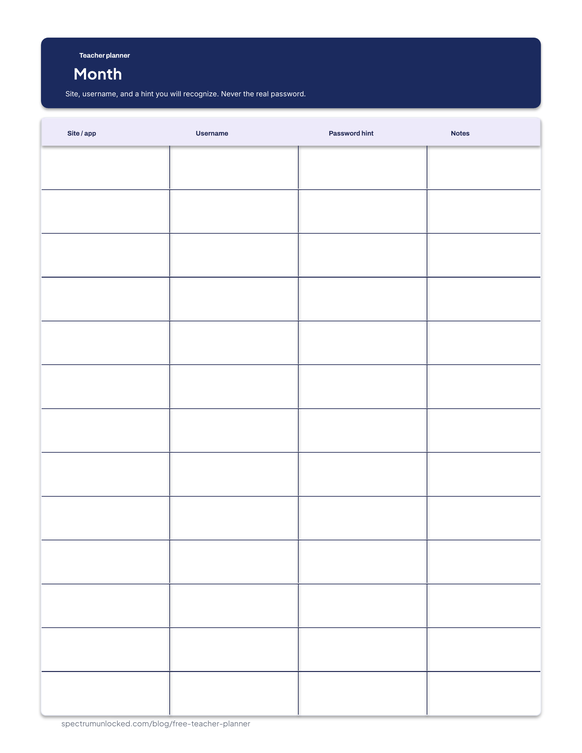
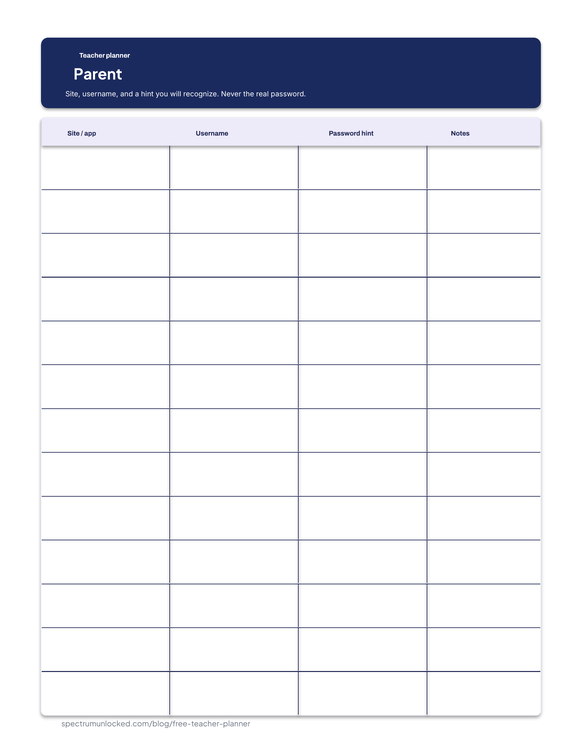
Month: Month -> Parent
